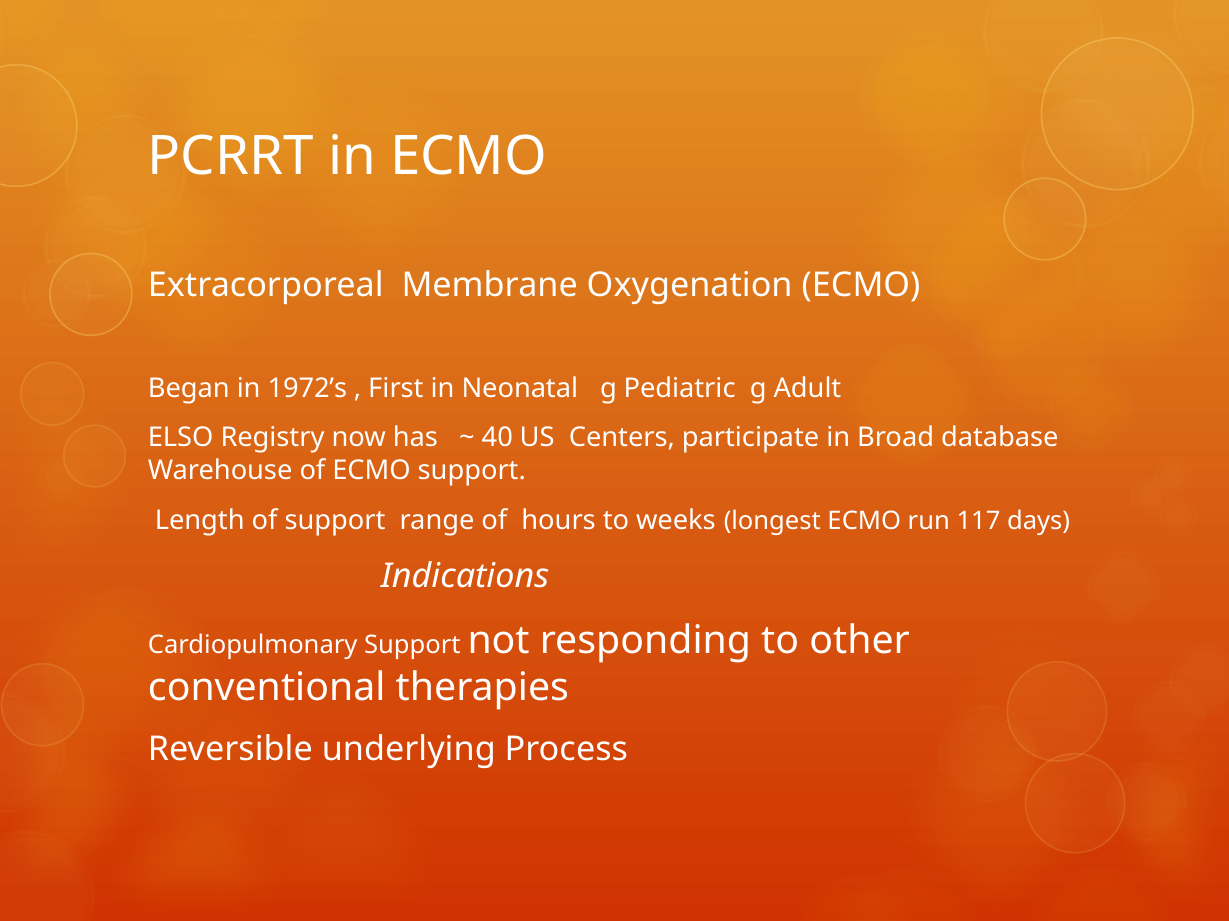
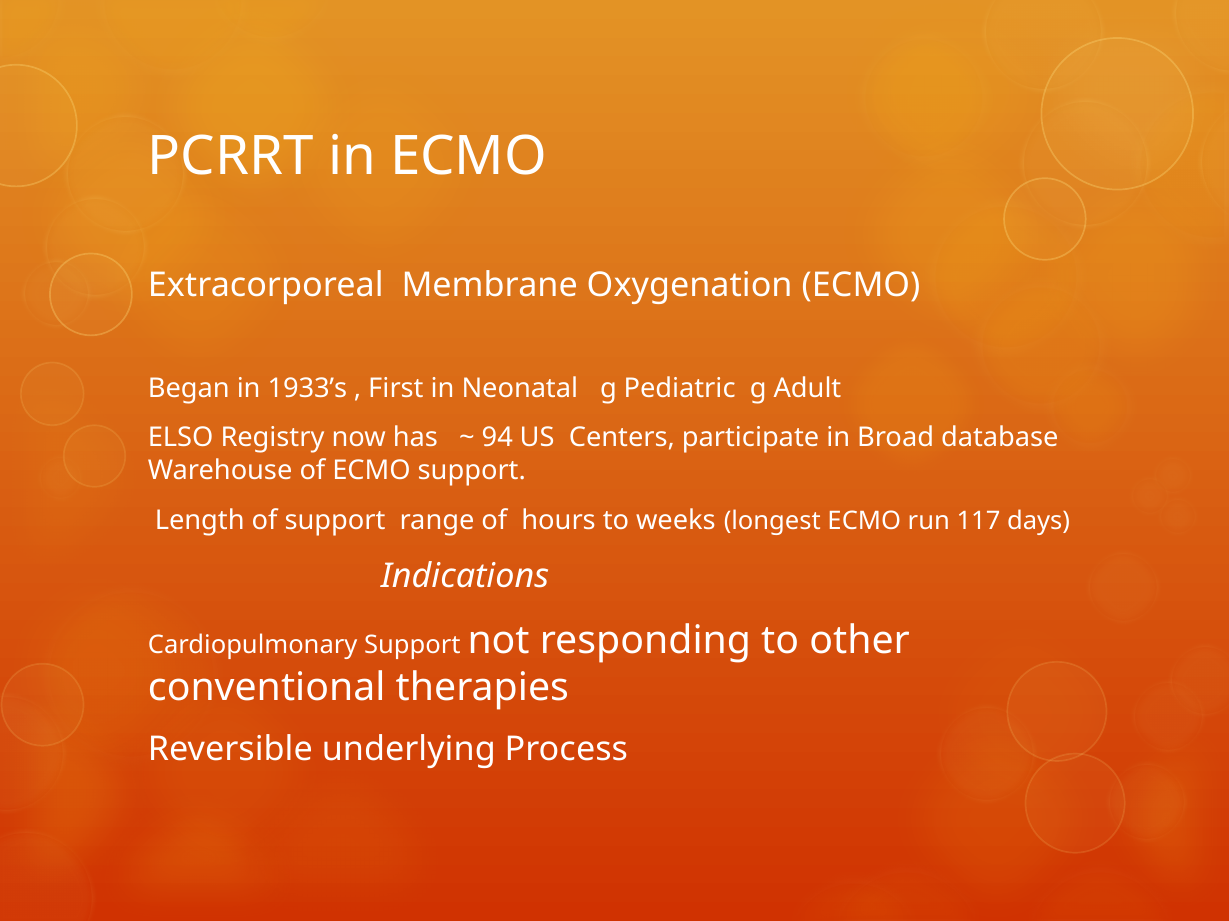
1972’s: 1972’s -> 1933’s
40: 40 -> 94
